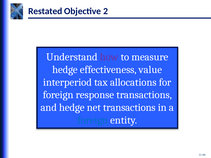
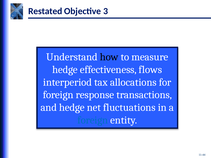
2: 2 -> 3
how colour: purple -> black
value: value -> flows
net transactions: transactions -> fluctuations
